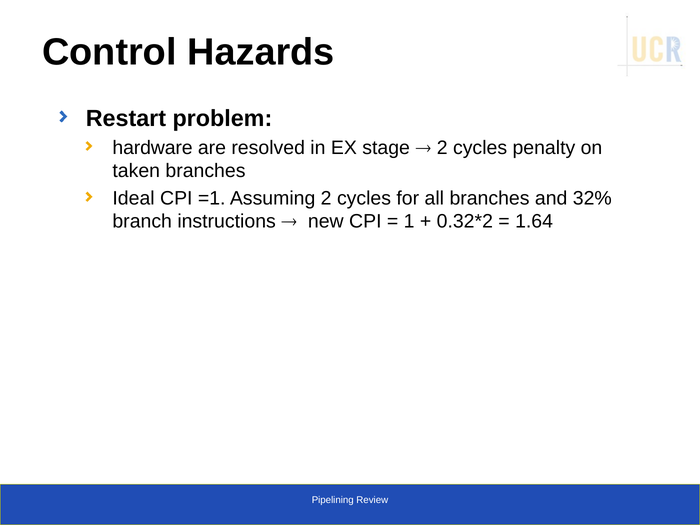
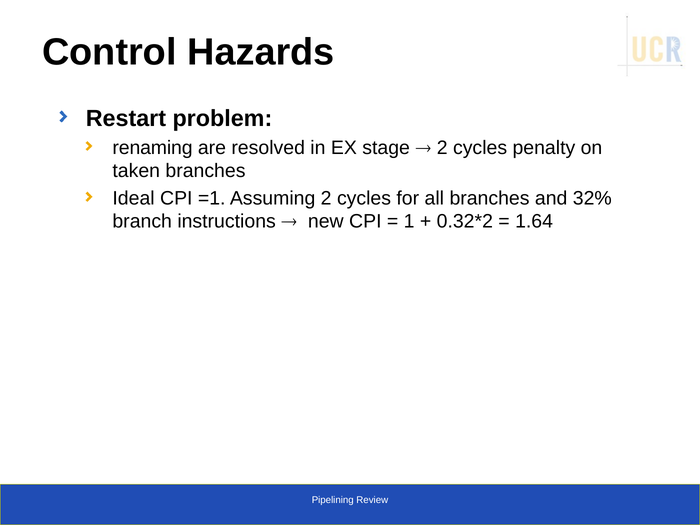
hardware: hardware -> renaming
